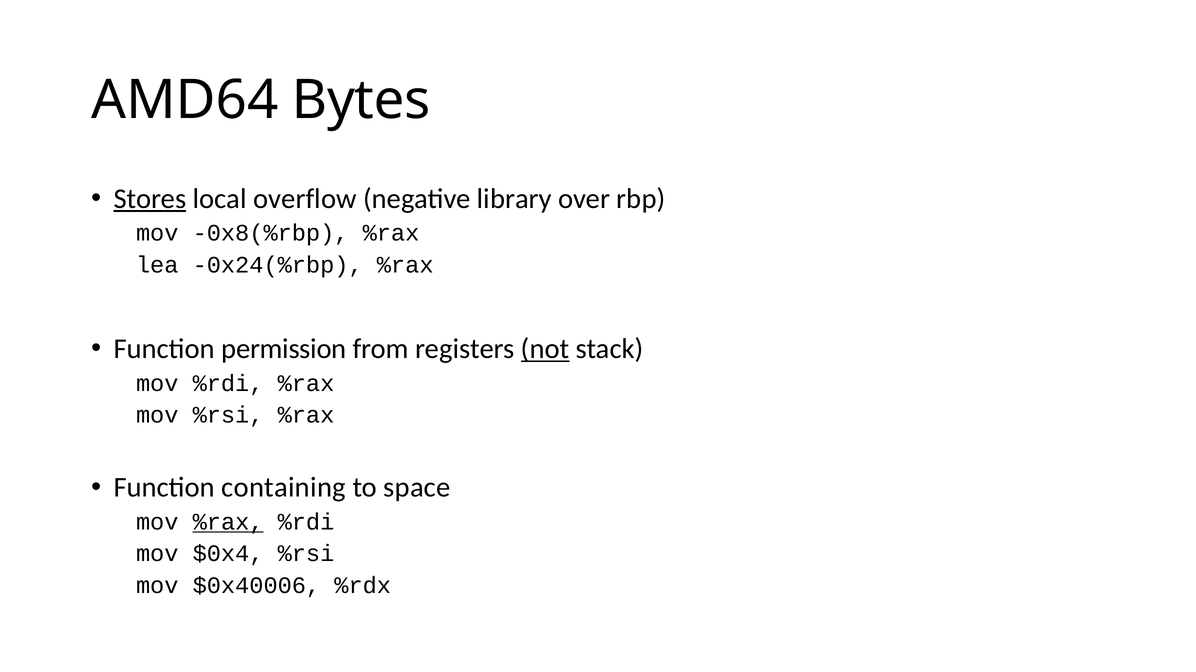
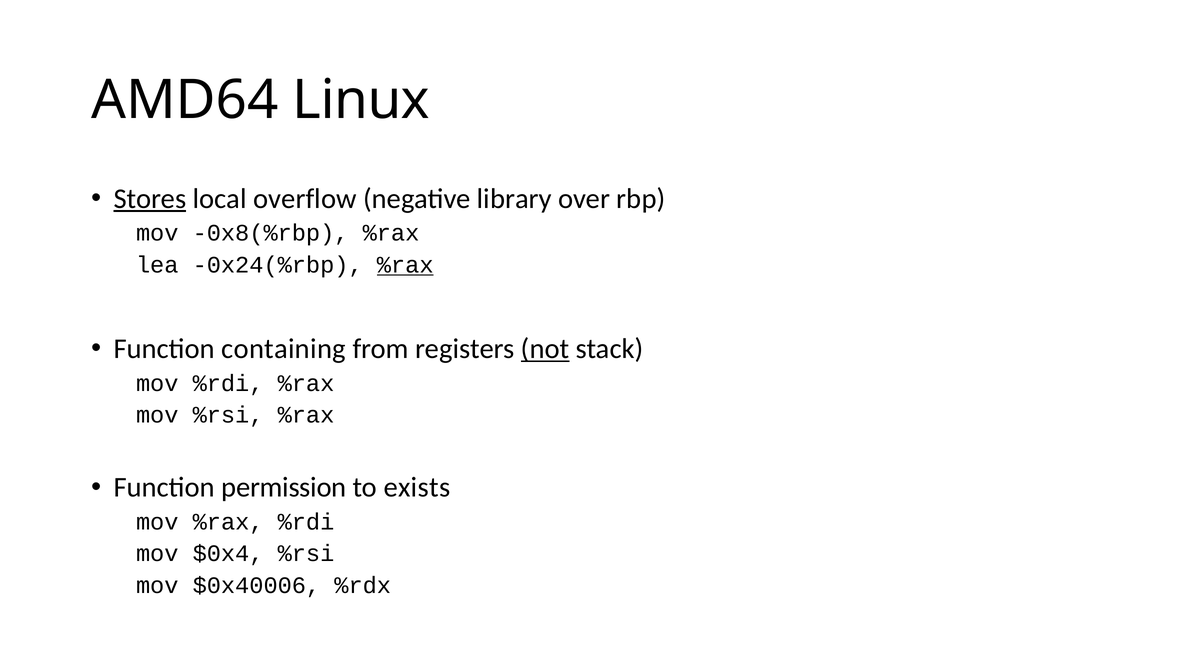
Bytes: Bytes -> Linux
%rax at (405, 265) underline: none -> present
permission: permission -> containing
containing: containing -> permission
space: space -> exists
%rax at (228, 522) underline: present -> none
